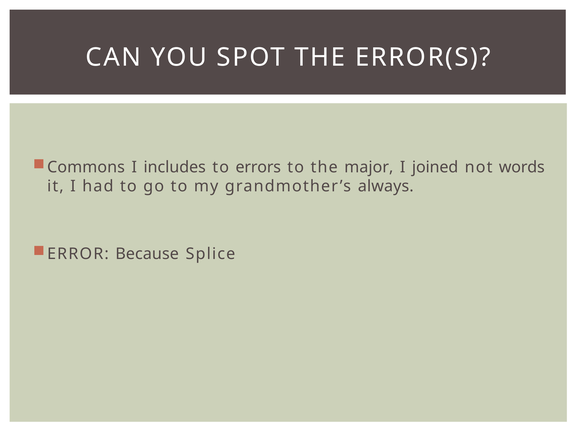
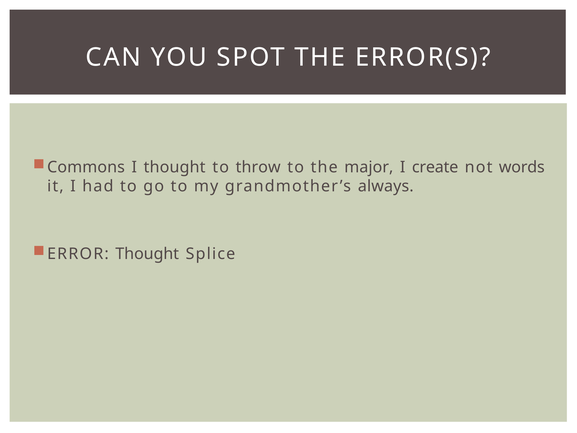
I includes: includes -> thought
errors: errors -> throw
joined: joined -> create
ERROR Because: Because -> Thought
